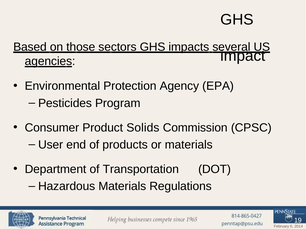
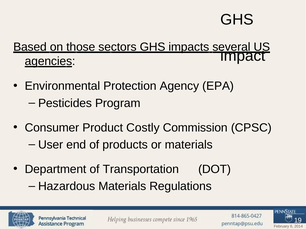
Solids: Solids -> Costly
